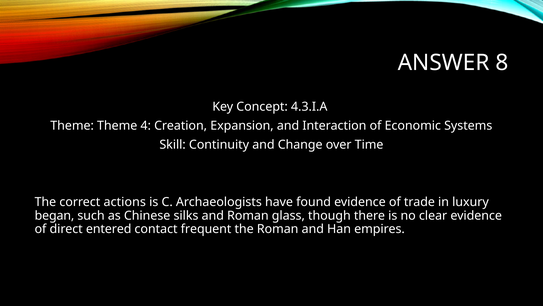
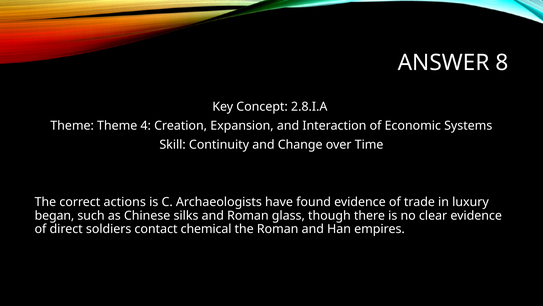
4.3.I.A: 4.3.I.A -> 2.8.I.A
entered: entered -> soldiers
frequent: frequent -> chemical
